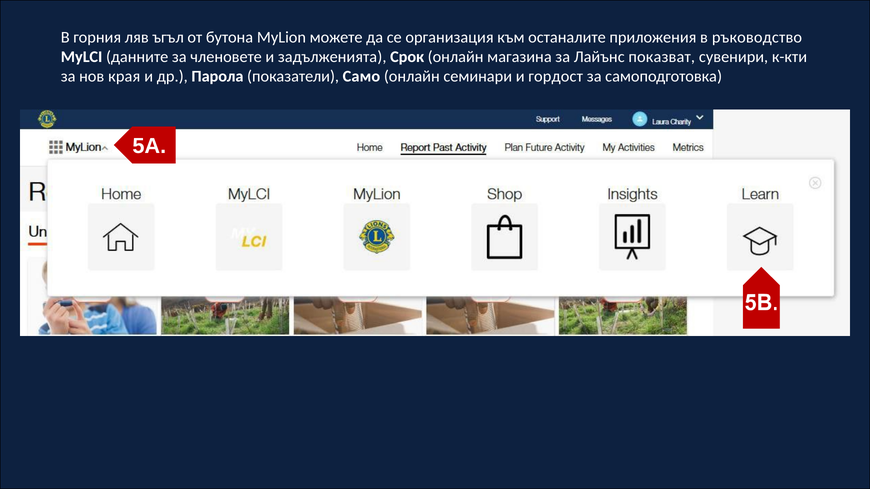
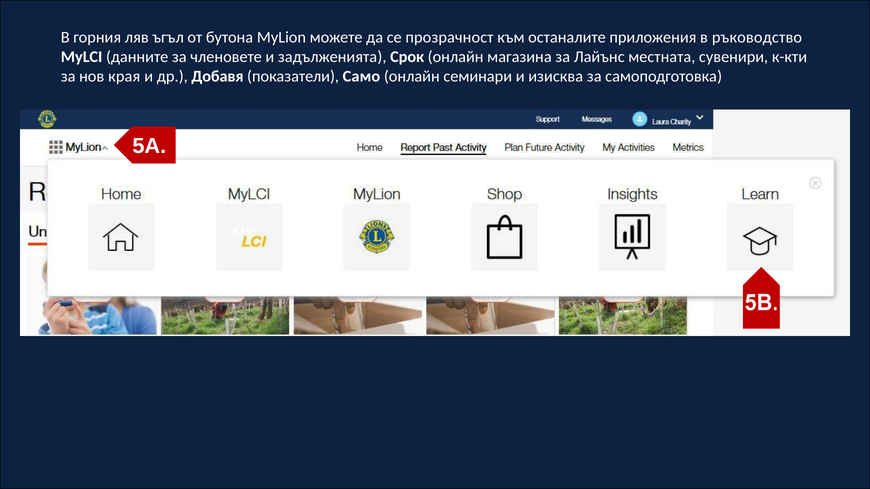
организация: организация -> прозрачност
показват: показват -> местната
Парола: Парола -> Добавя
гордост: гордост -> изисква
